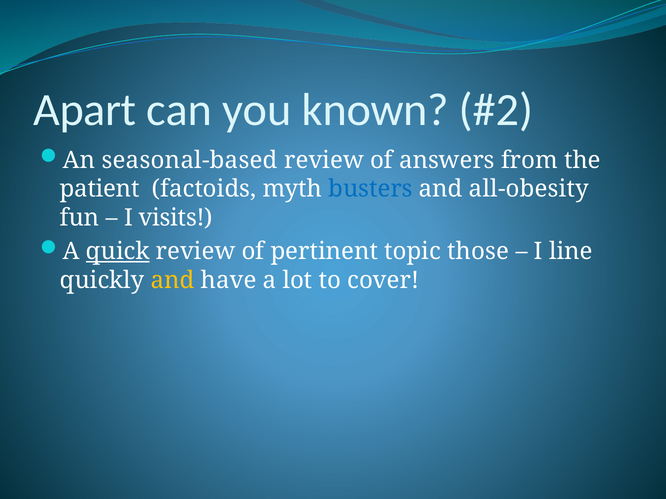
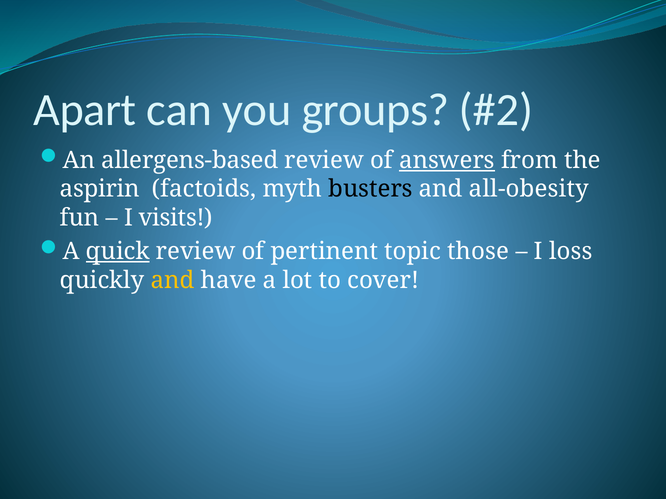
known: known -> groups
seasonal-based: seasonal-based -> allergens-based
answers underline: none -> present
patient: patient -> aspirin
busters colour: blue -> black
line: line -> loss
